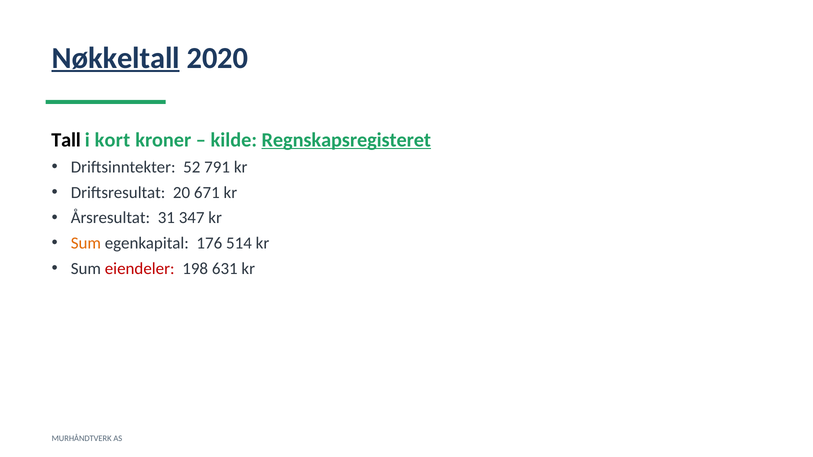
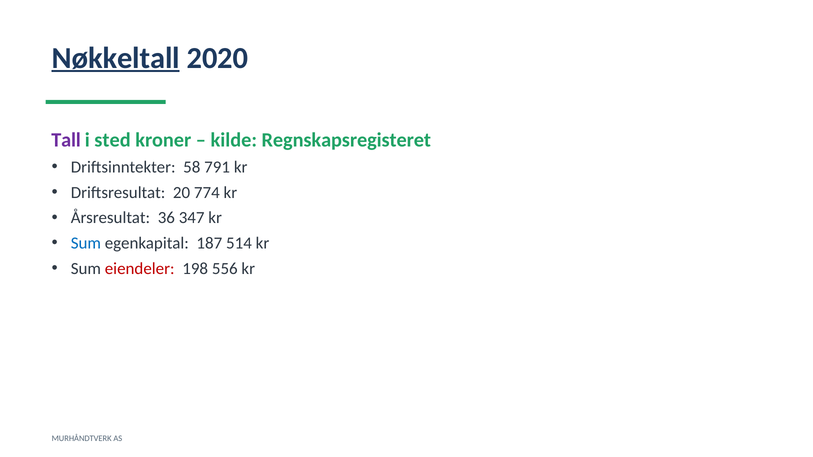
Tall colour: black -> purple
kort: kort -> sted
Regnskapsregisteret underline: present -> none
52: 52 -> 58
671: 671 -> 774
31: 31 -> 36
Sum at (86, 243) colour: orange -> blue
176: 176 -> 187
631: 631 -> 556
